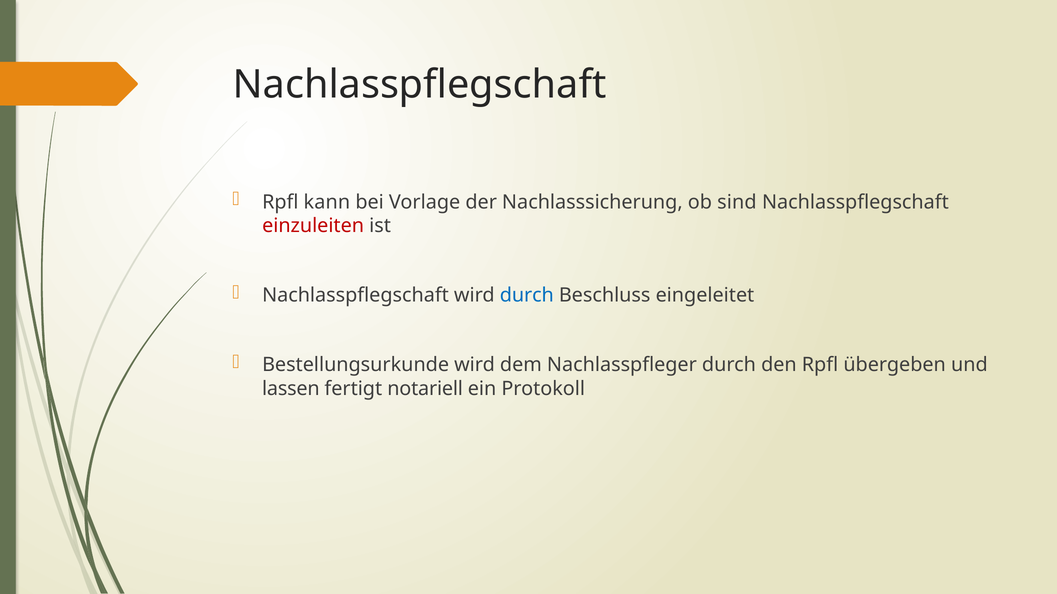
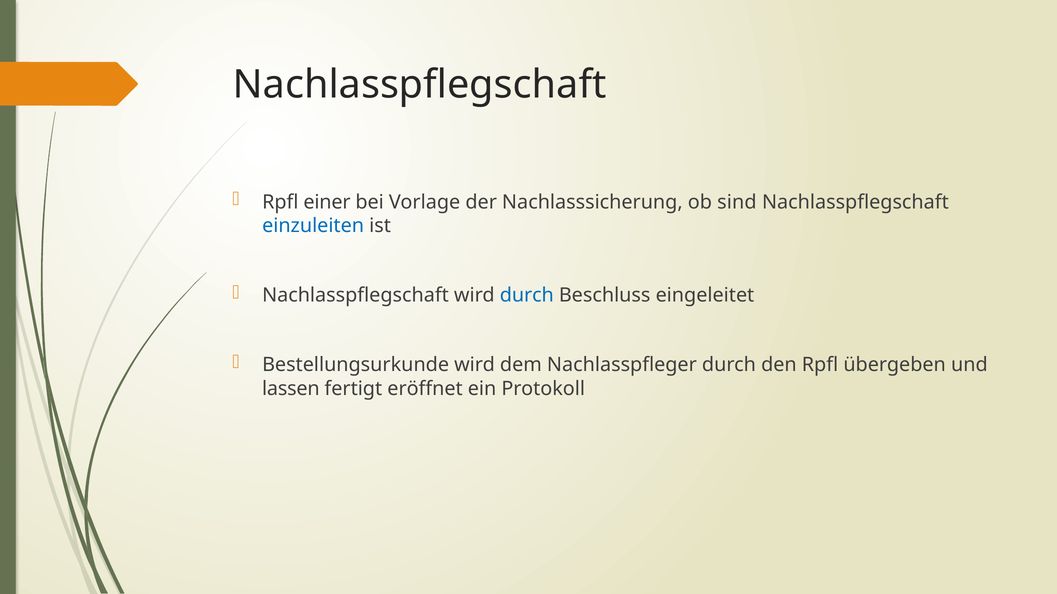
kann: kann -> einer
einzuleiten colour: red -> blue
notariell: notariell -> eröffnet
